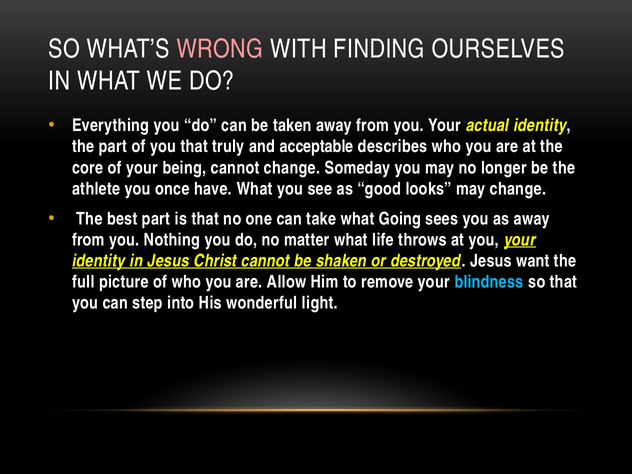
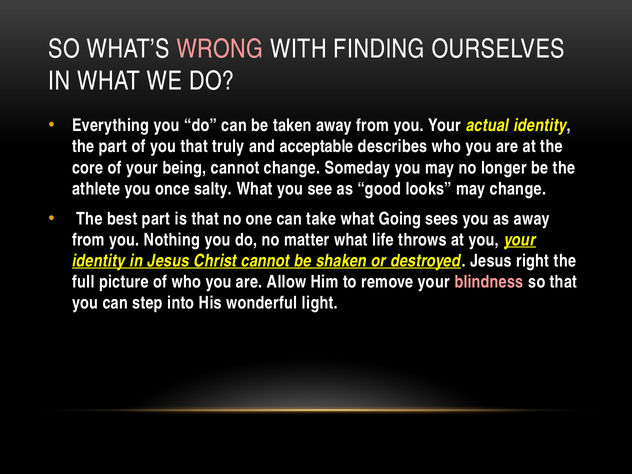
have: have -> salty
want: want -> right
blindness colour: light blue -> pink
